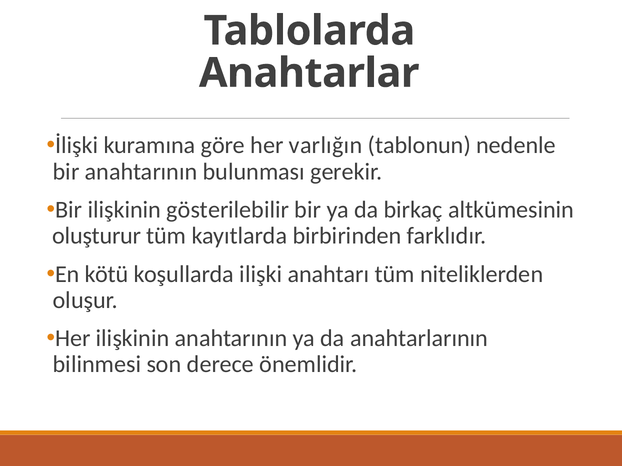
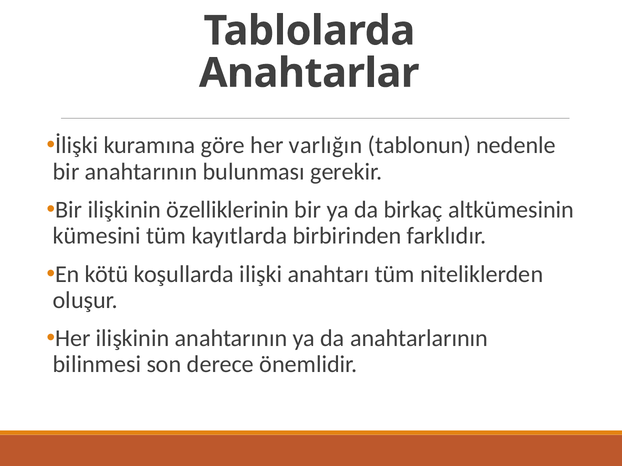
gösterilebilir: gösterilebilir -> özelliklerinin
oluşturur: oluşturur -> kümesini
